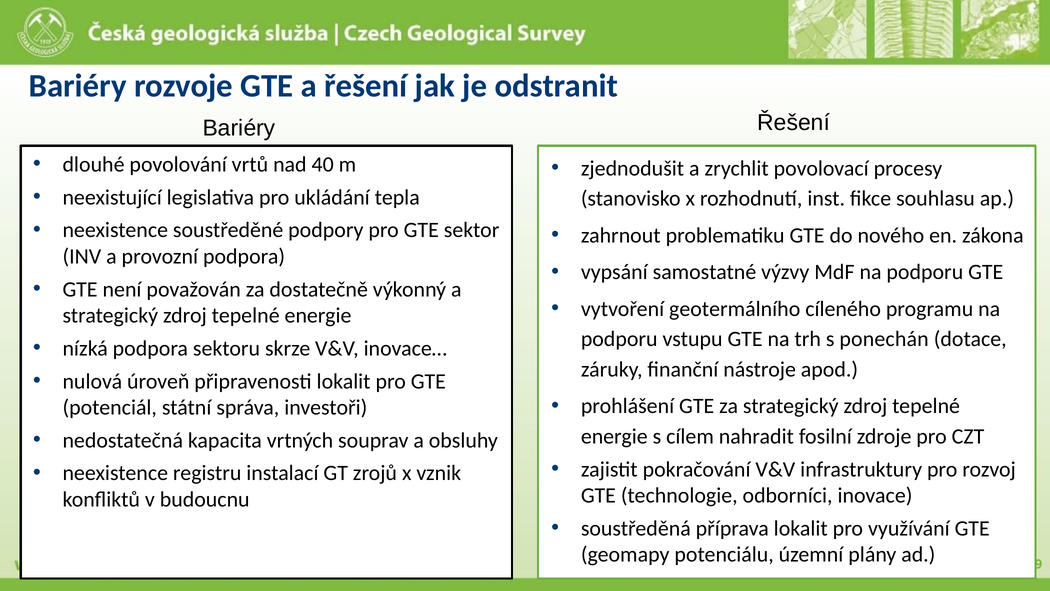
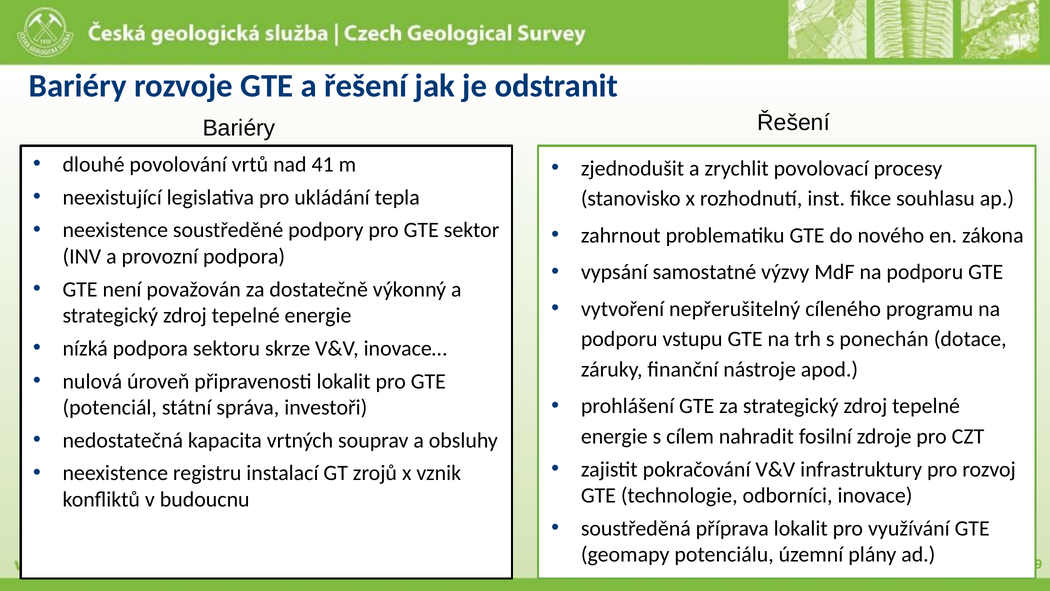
40: 40 -> 41
geotermálního: geotermálního -> nepřerušitelný
